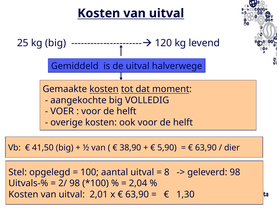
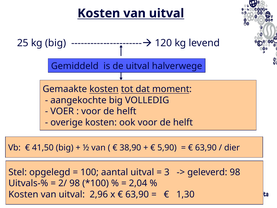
8: 8 -> 3
2,01: 2,01 -> 2,96
